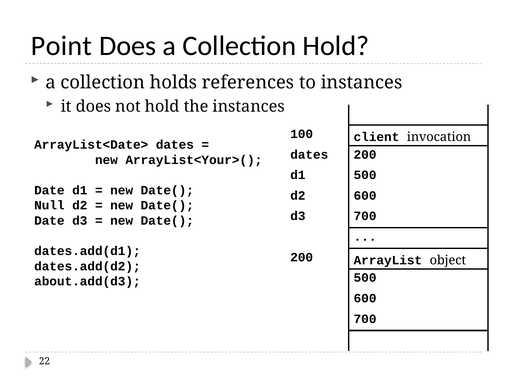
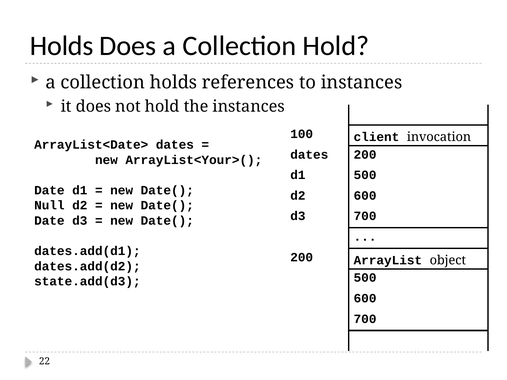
Point at (61, 46): Point -> Holds
about.add(d3: about.add(d3 -> state.add(d3
